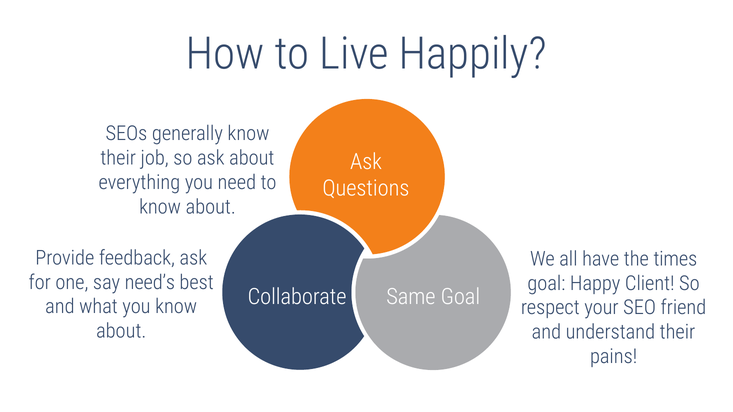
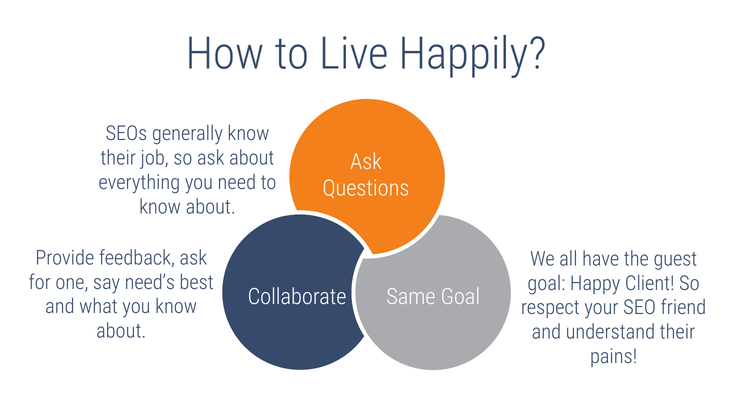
times: times -> guest
